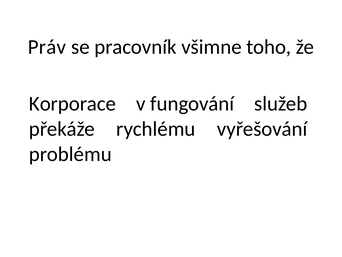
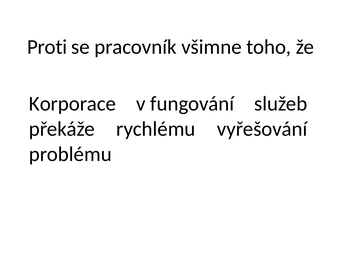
Práv: Práv -> Proti
